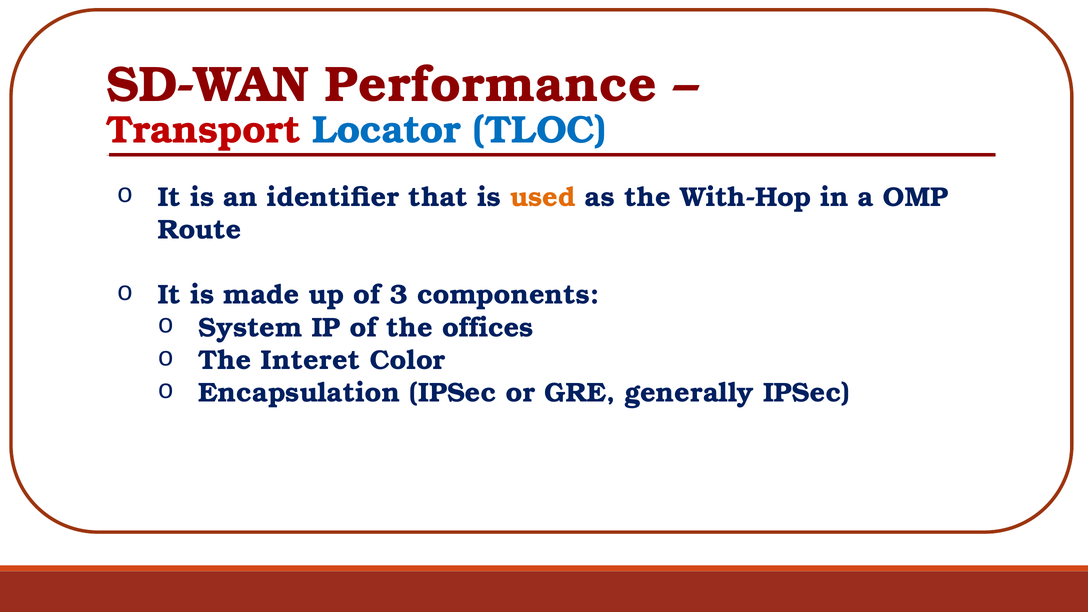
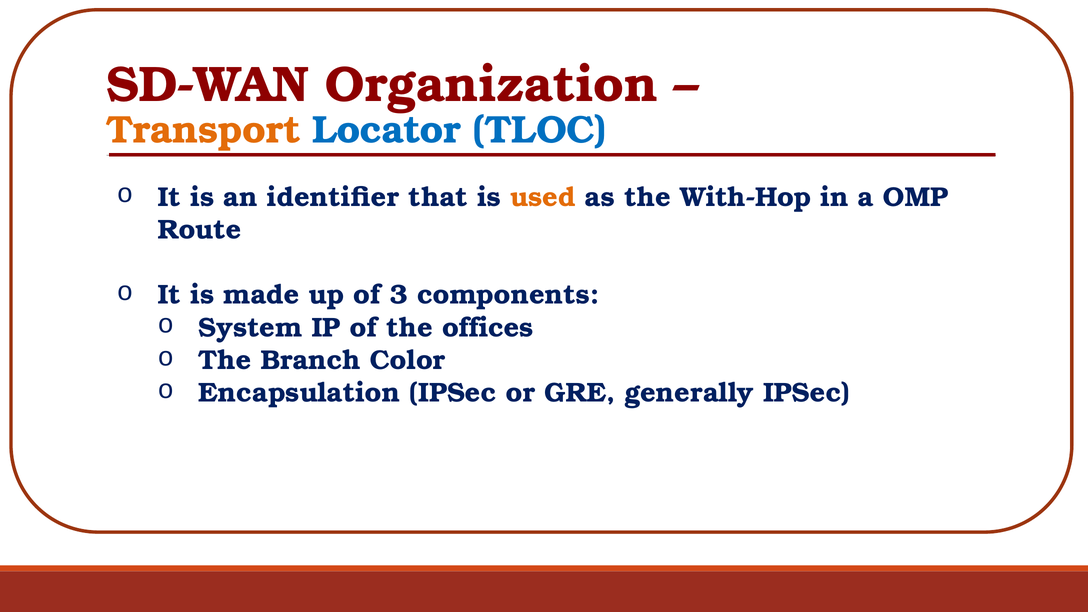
Performance: Performance -> Organization
Transport colour: red -> orange
Interet: Interet -> Branch
